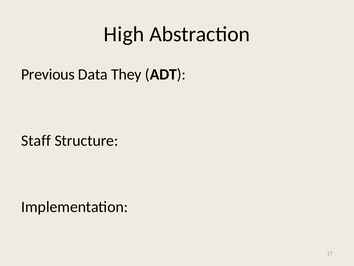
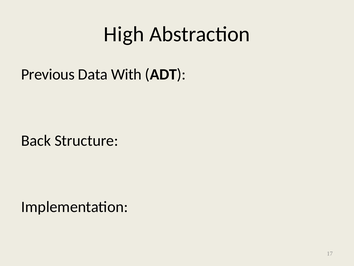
They: They -> With
Staff: Staff -> Back
